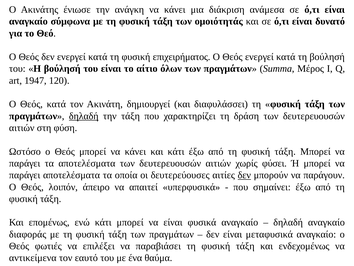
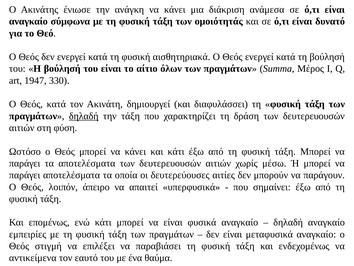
επιχειρήματος: επιχειρήματος -> αισθητηριακά
120: 120 -> 330
φύσει: φύσει -> μέσω
δεν at (244, 175) underline: present -> none
διαφοράς: διαφοράς -> εμπειρίες
φωτιές: φωτιές -> στιγμή
